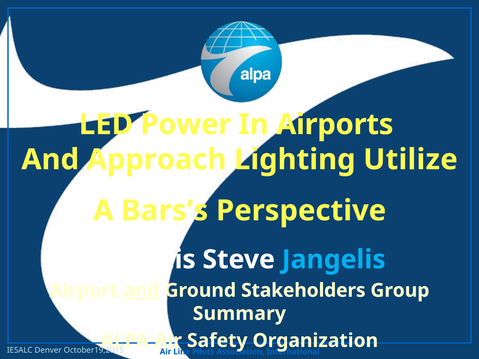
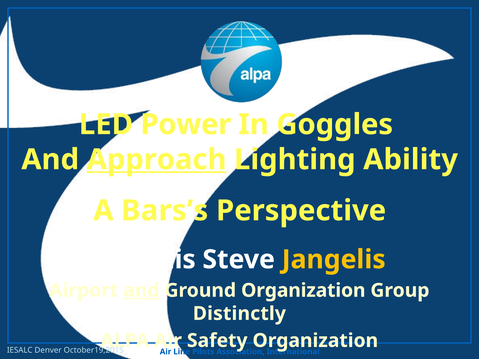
Airports: Airports -> Goggles
Approach underline: none -> present
Utilize: Utilize -> Ability
Jangelis at (334, 260) colour: light blue -> yellow
Ground Stakeholders: Stakeholders -> Organization
Summary: Summary -> Distinctly
